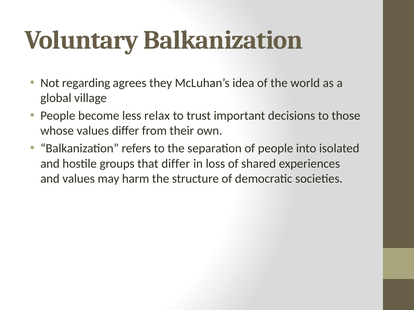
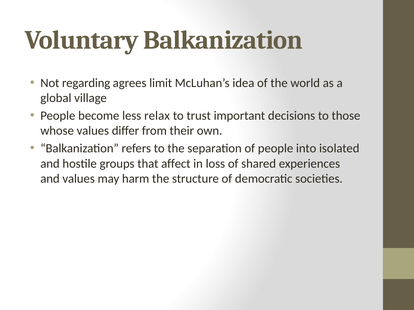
they: they -> limit
that differ: differ -> affect
